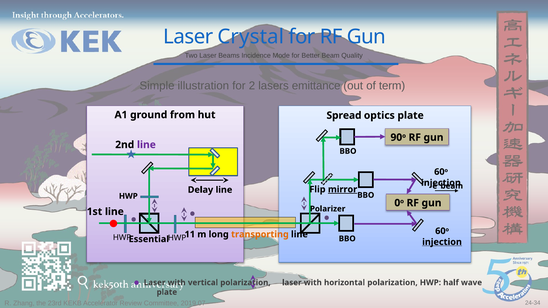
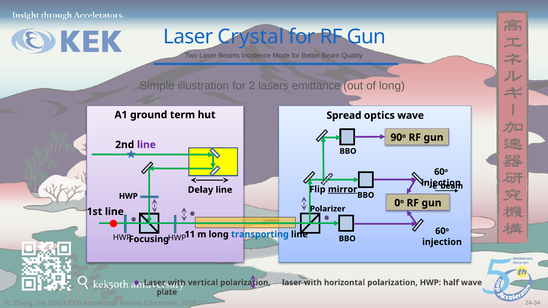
of term: term -> long
from: from -> term
optics plate: plate -> wave
transporting colour: orange -> blue
Essential: Essential -> Focusing
injection at (442, 242) underline: present -> none
